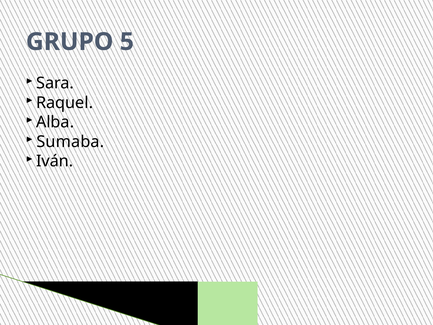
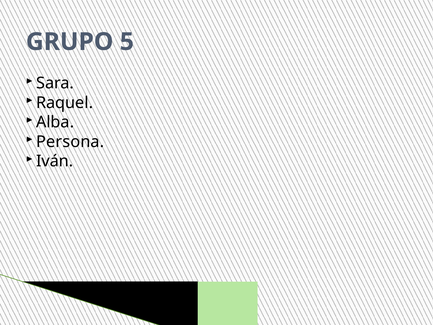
Sumaba: Sumaba -> Persona
